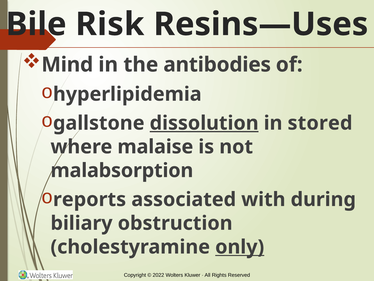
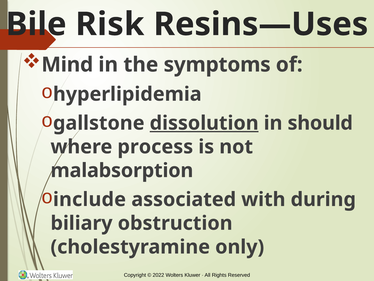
antibodies: antibodies -> symptoms
stored: stored -> should
malaise: malaise -> process
reports: reports -> include
only underline: present -> none
